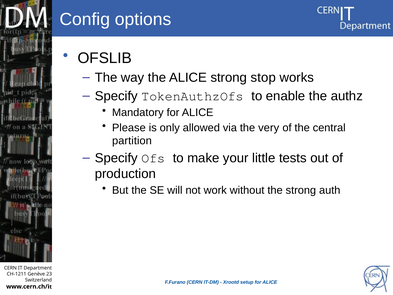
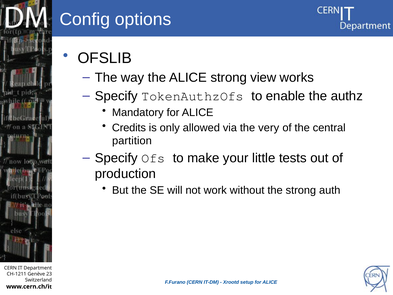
stop: stop -> view
Please: Please -> Credits
